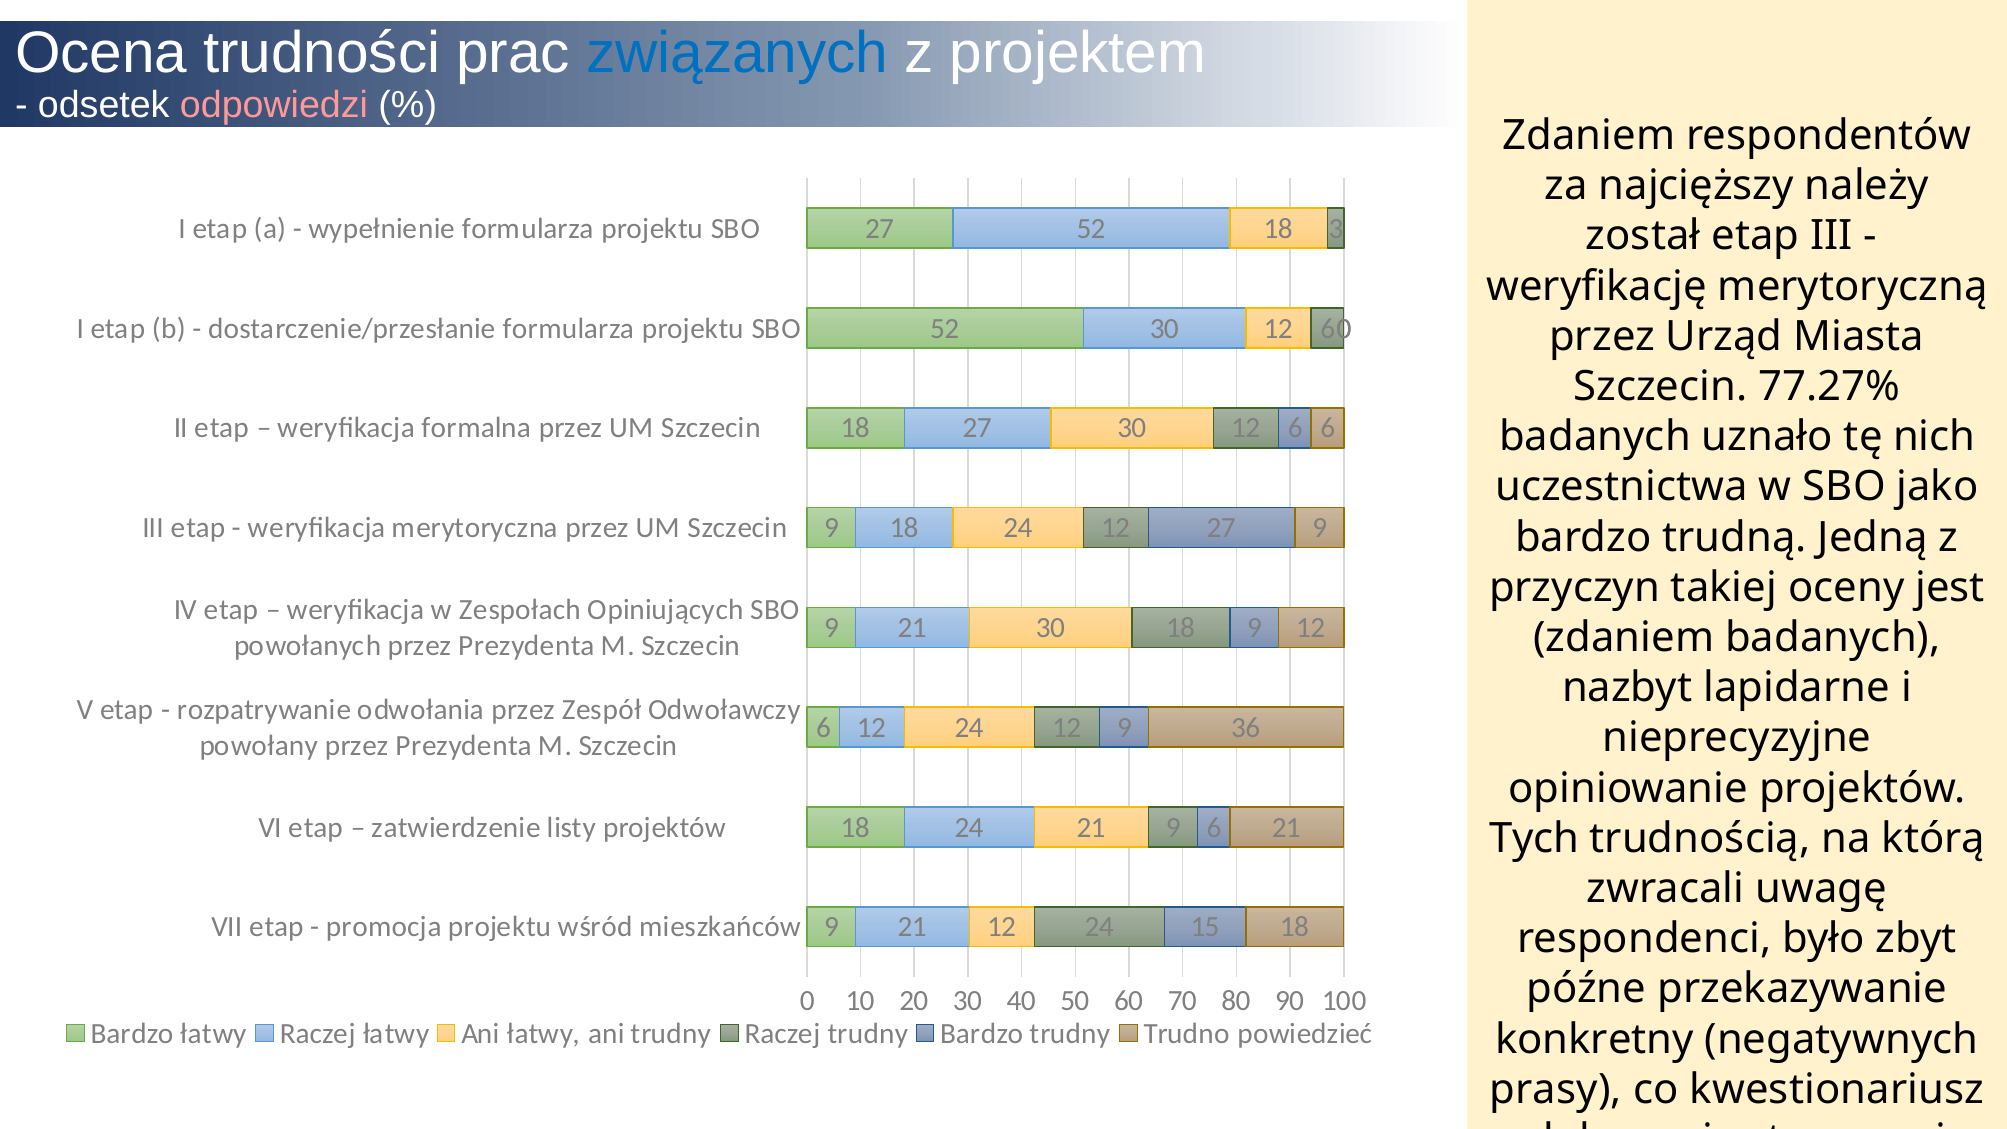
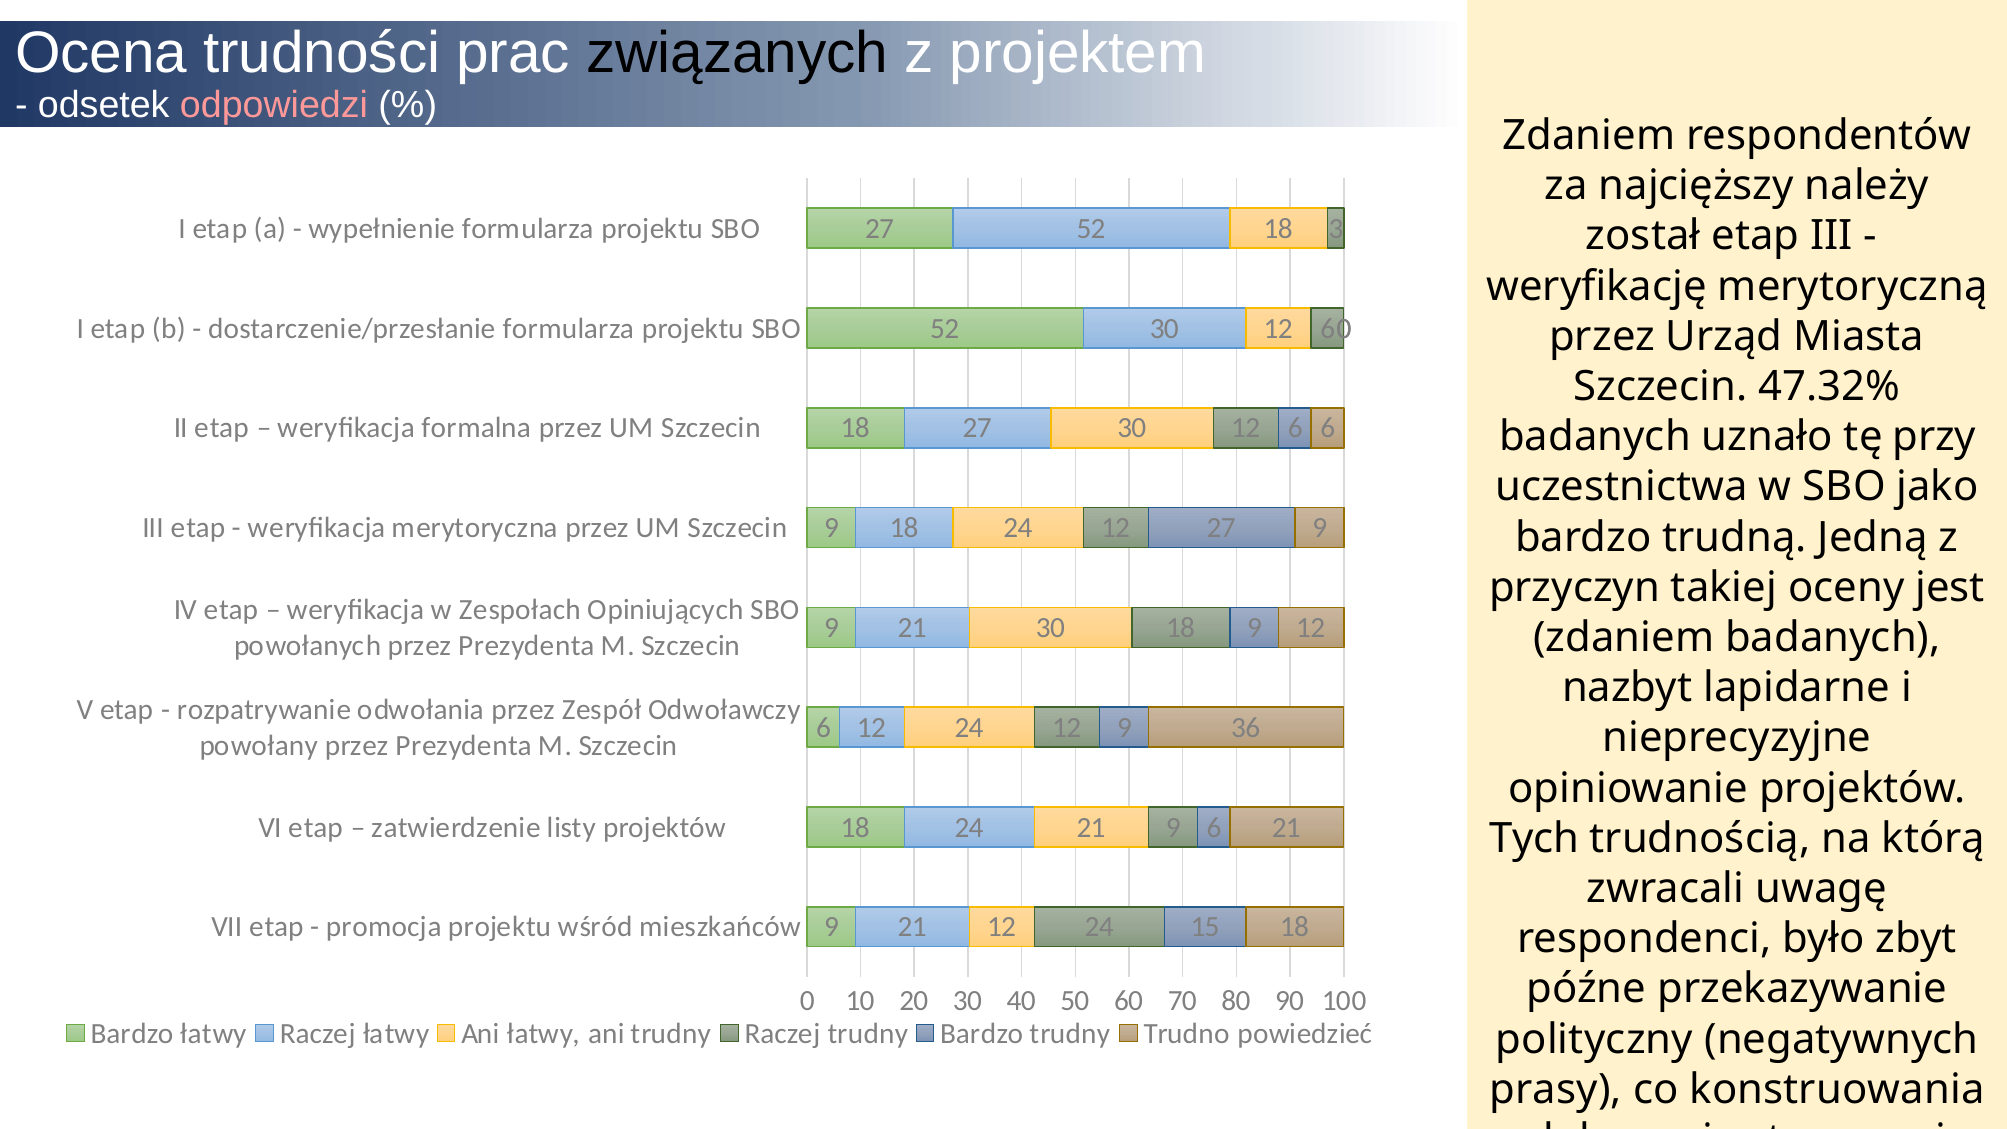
związanych colour: blue -> black
77.27%: 77.27% -> 47.32%
nich: nich -> przy
konkretny: konkretny -> polityczny
kwestionariusz: kwestionariusz -> konstruowania
